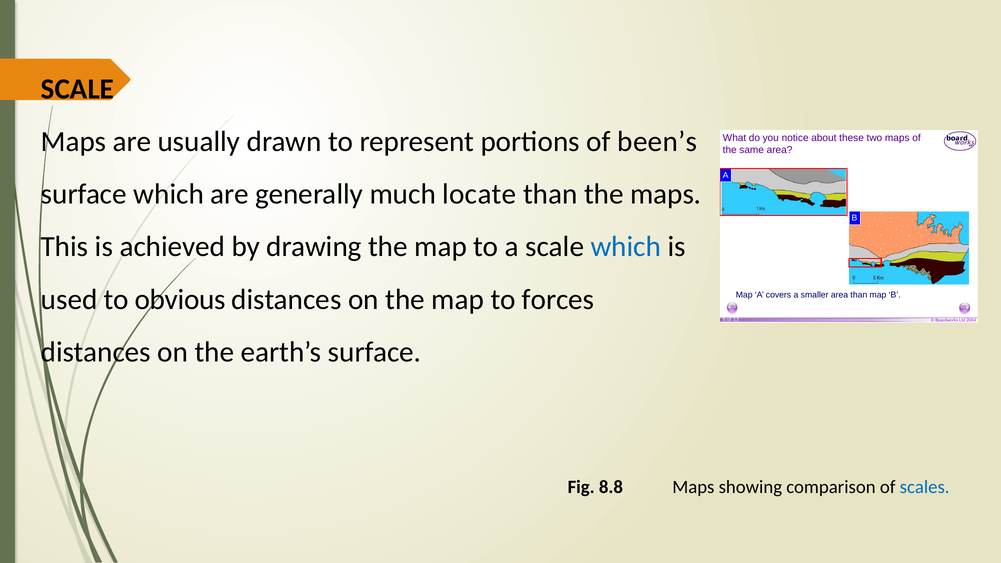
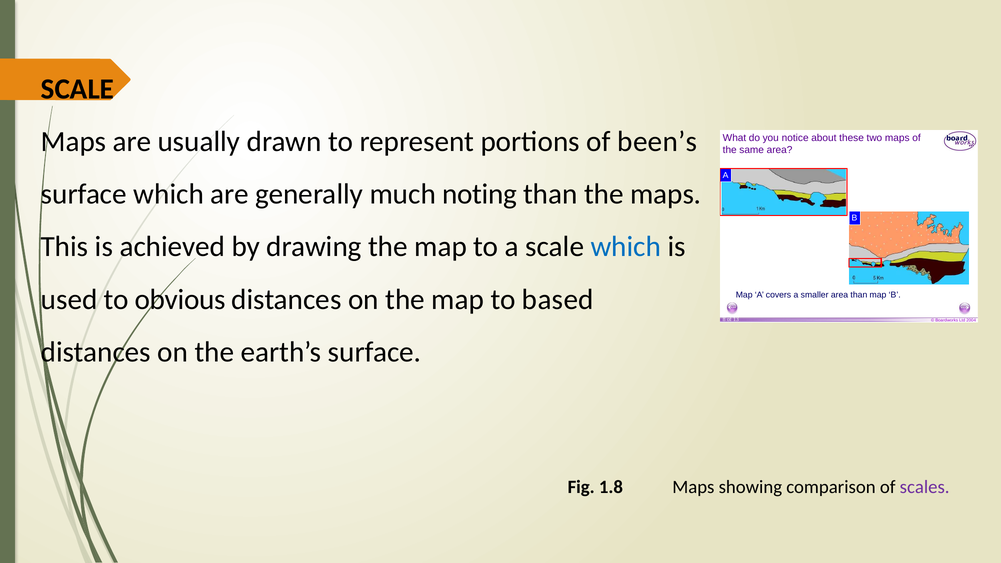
locate: locate -> noting
forces: forces -> based
8.8: 8.8 -> 1.8
scales colour: blue -> purple
